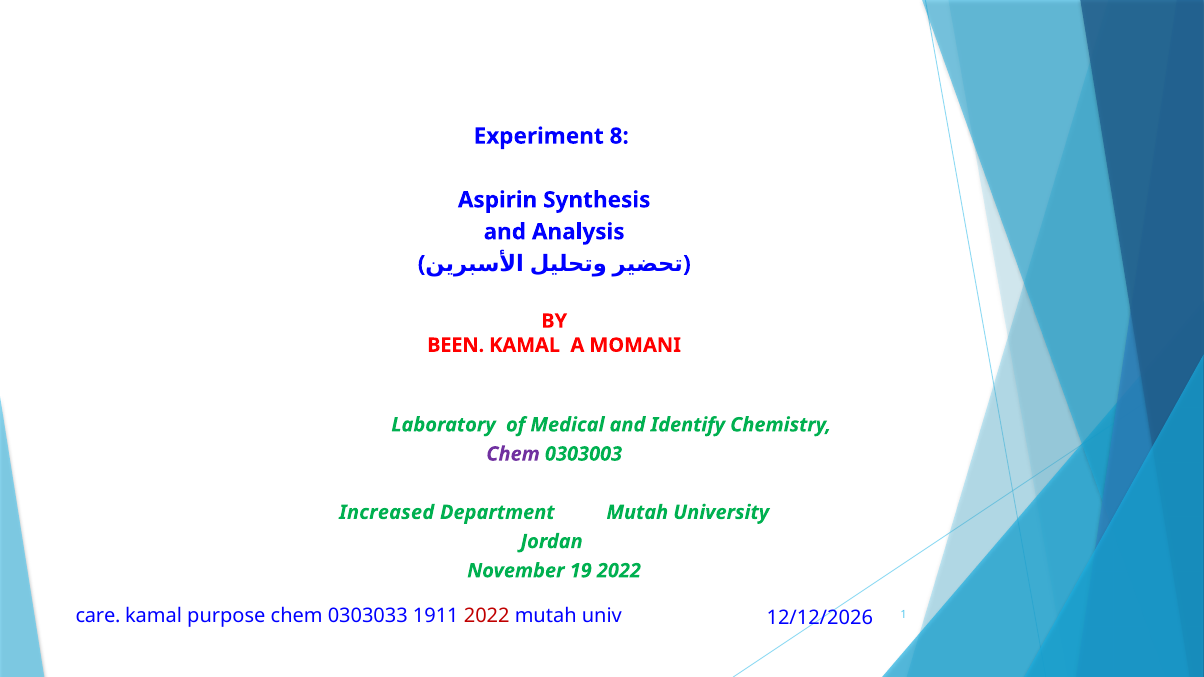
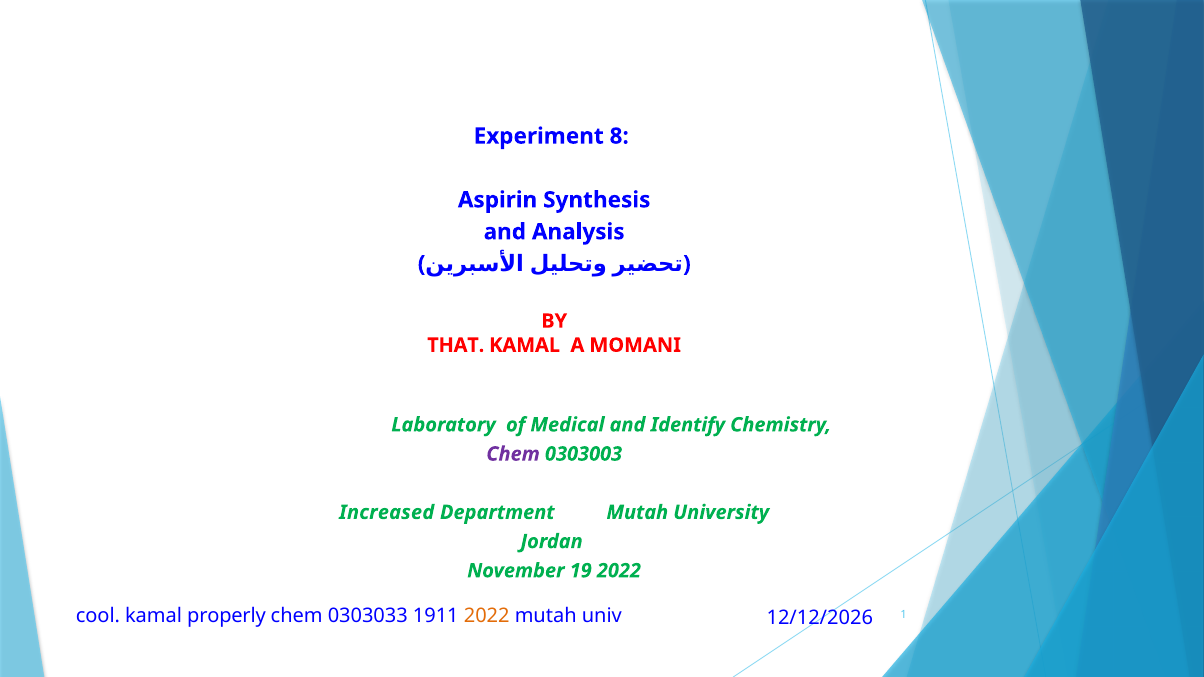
BEEN: BEEN -> THAT
care: care -> cool
purpose: purpose -> properly
2022 at (487, 616) colour: red -> orange
